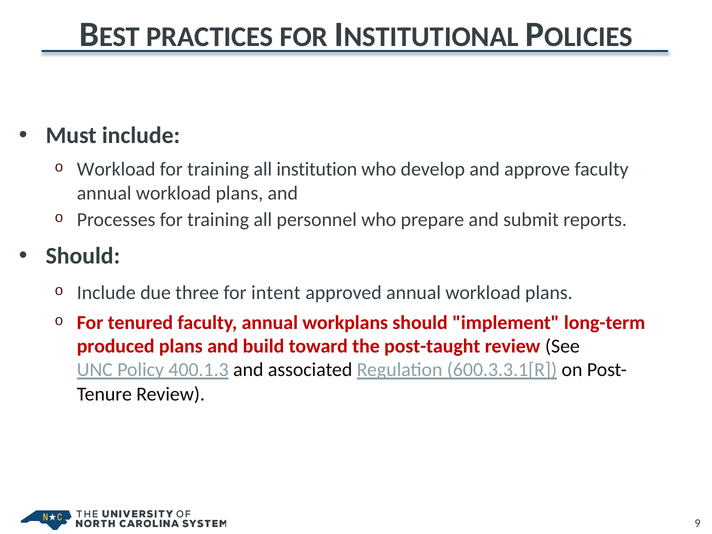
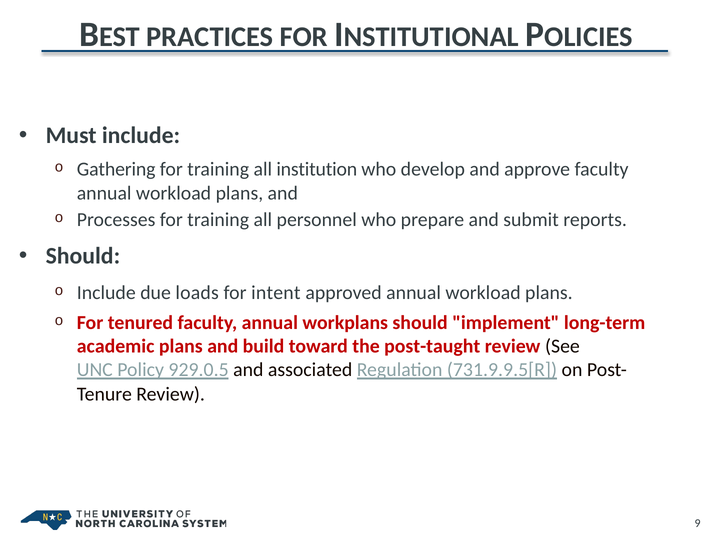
Workload at (116, 169): Workload -> Gathering
three: three -> loads
produced: produced -> academic
400.1.3: 400.1.3 -> 929.0.5
600.3.3.1[R: 600.3.3.1[R -> 731.9.9.5[R
